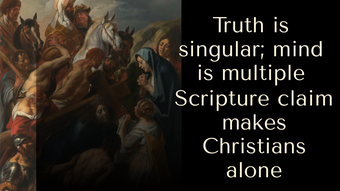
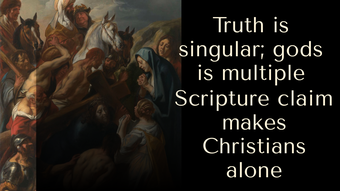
mind: mind -> gods
